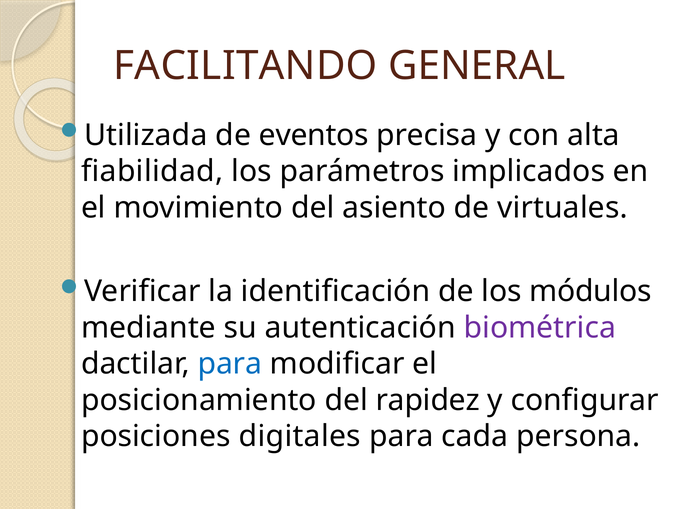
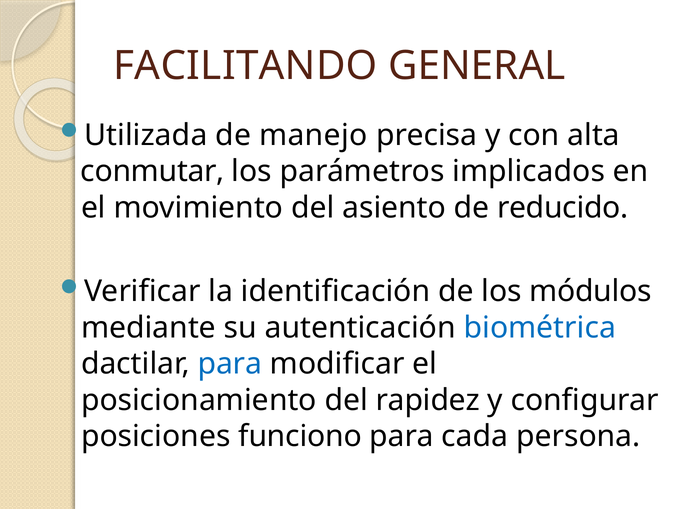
eventos: eventos -> manejo
fiabilidad: fiabilidad -> conmutar
virtuales: virtuales -> reducido
biométrica colour: purple -> blue
digitales: digitales -> funciono
